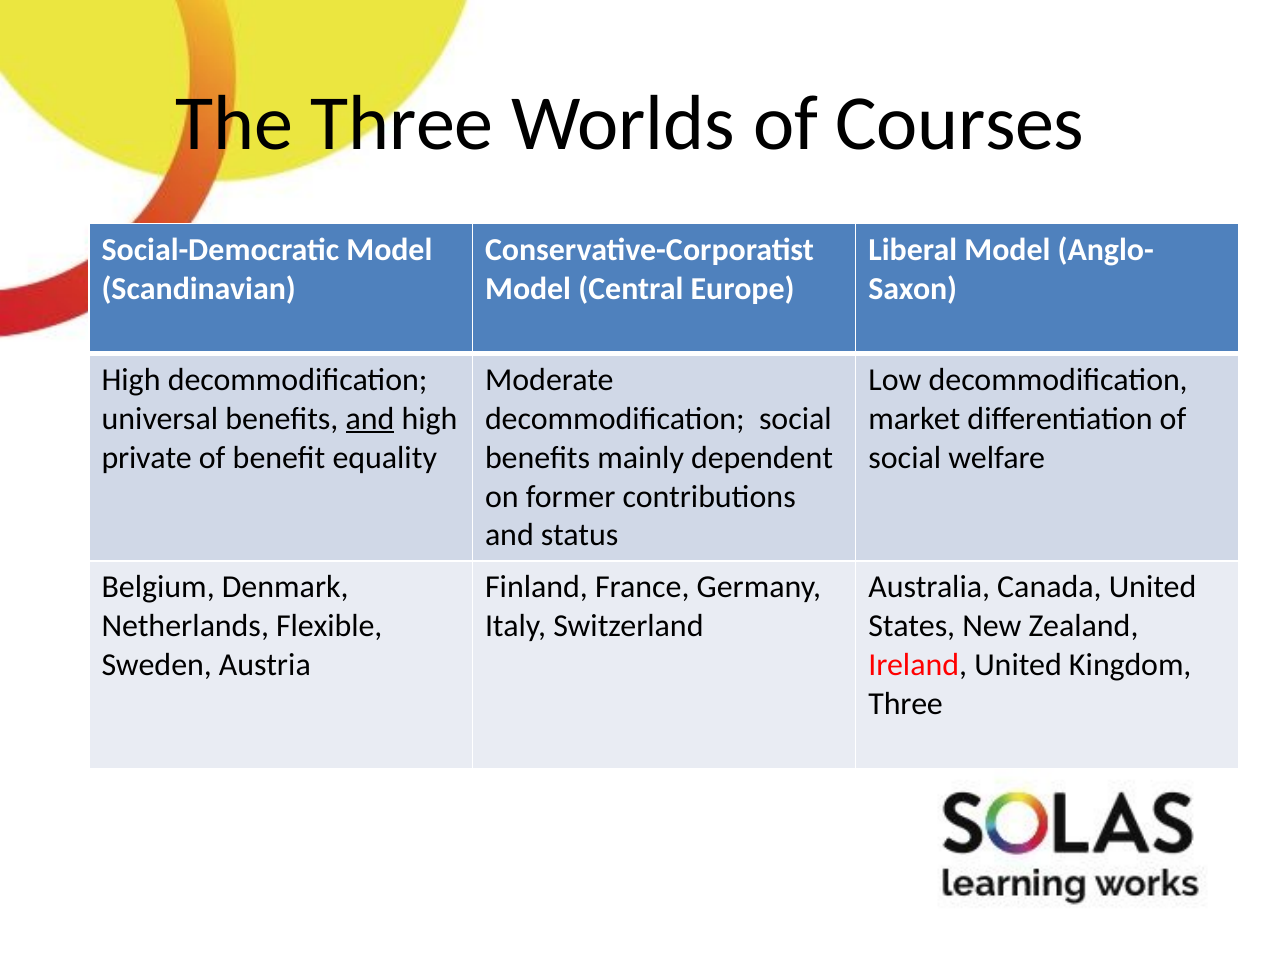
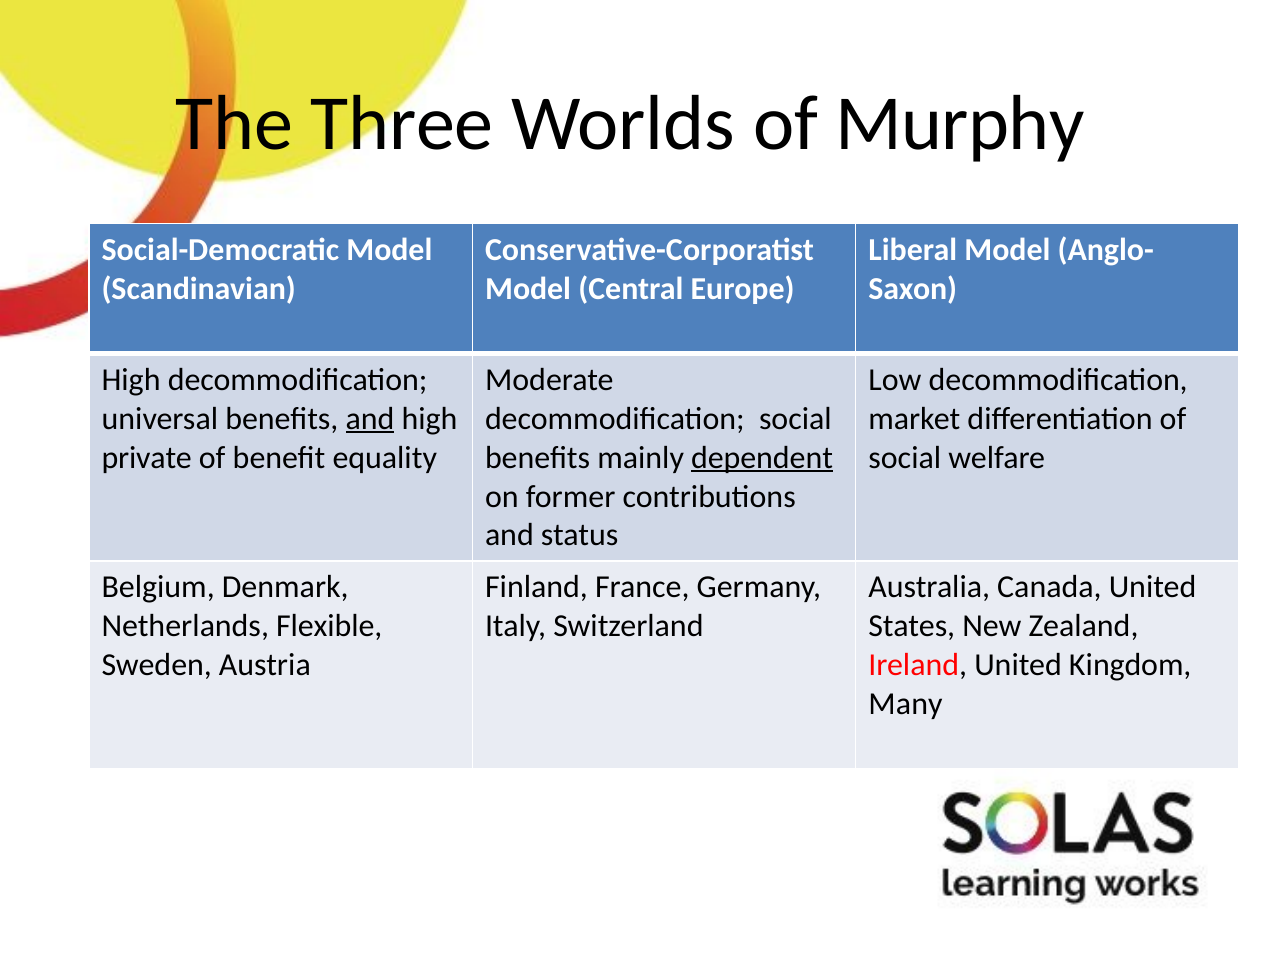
Courses: Courses -> Murphy
dependent underline: none -> present
Three at (906, 705): Three -> Many
